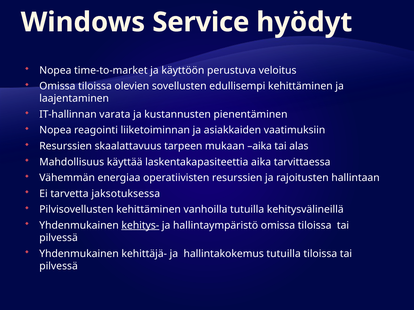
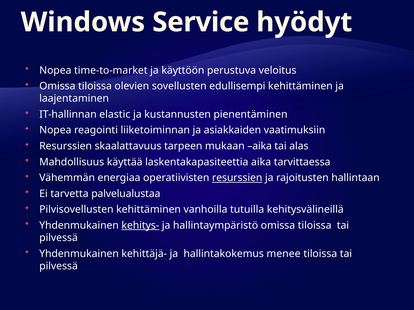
varata: varata -> elastic
resurssien at (237, 178) underline: none -> present
jaksotuksessa: jaksotuksessa -> palvelualustaa
hallintakokemus tutuilla: tutuilla -> menee
